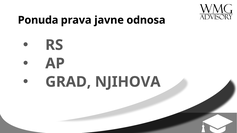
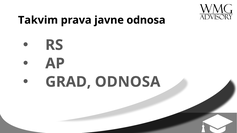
Ponuda: Ponuda -> Takvim
GRAD NJIHOVA: NJIHOVA -> ODNOSA
